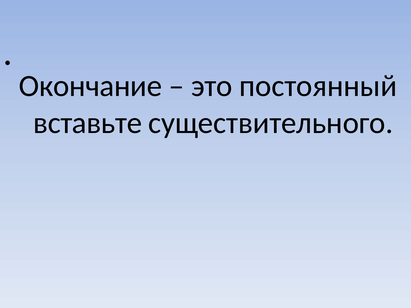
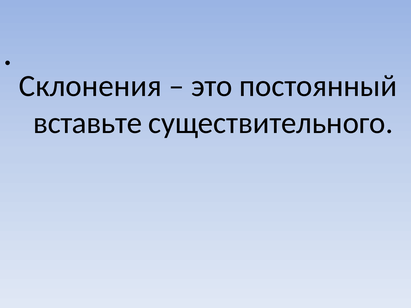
Окончание: Окончание -> Склонения
